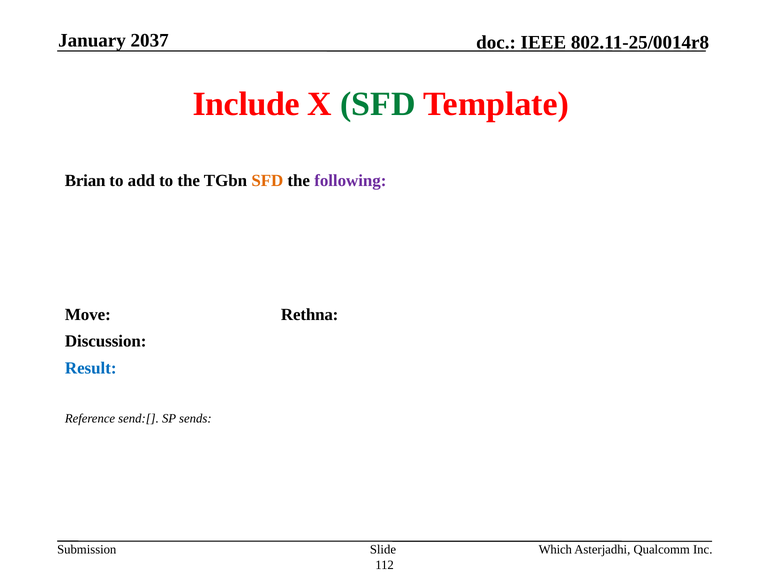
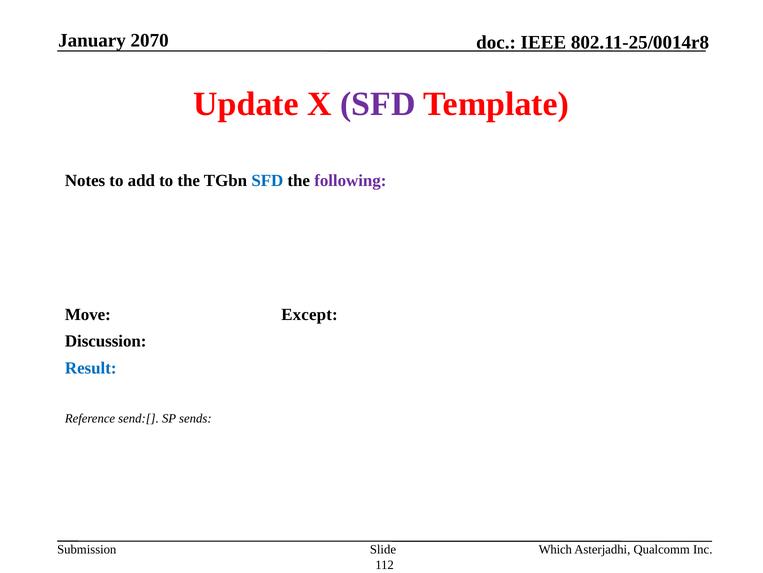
2037: 2037 -> 2070
Include: Include -> Update
SFD at (378, 104) colour: green -> purple
Brian: Brian -> Notes
SFD at (267, 181) colour: orange -> blue
Rethna: Rethna -> Except
